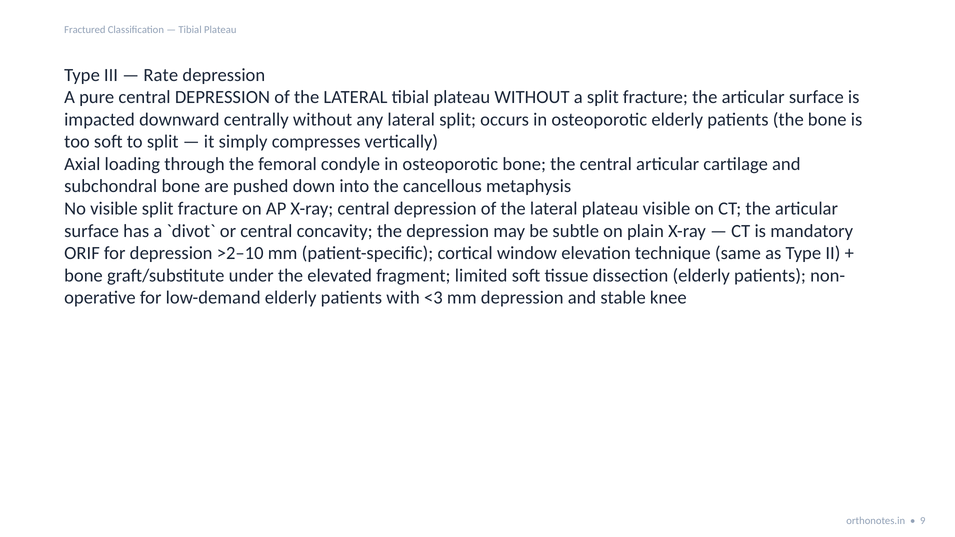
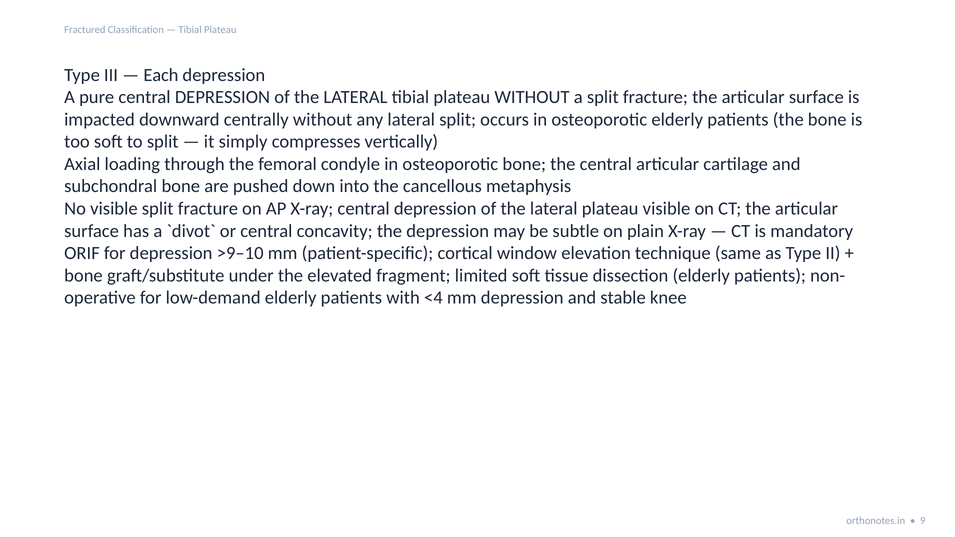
Rate: Rate -> Each
>2–10: >2–10 -> >9–10
<3: <3 -> <4
